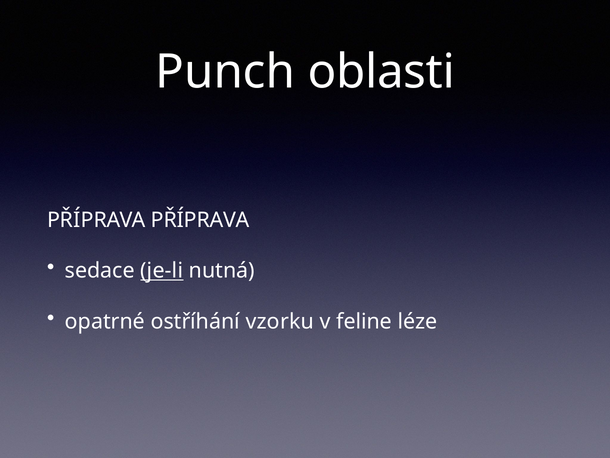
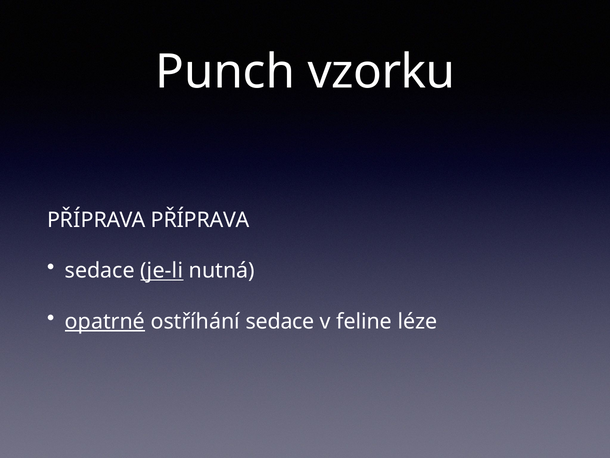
oblasti: oblasti -> vzorku
opatrné underline: none -> present
ostříhání vzorku: vzorku -> sedace
